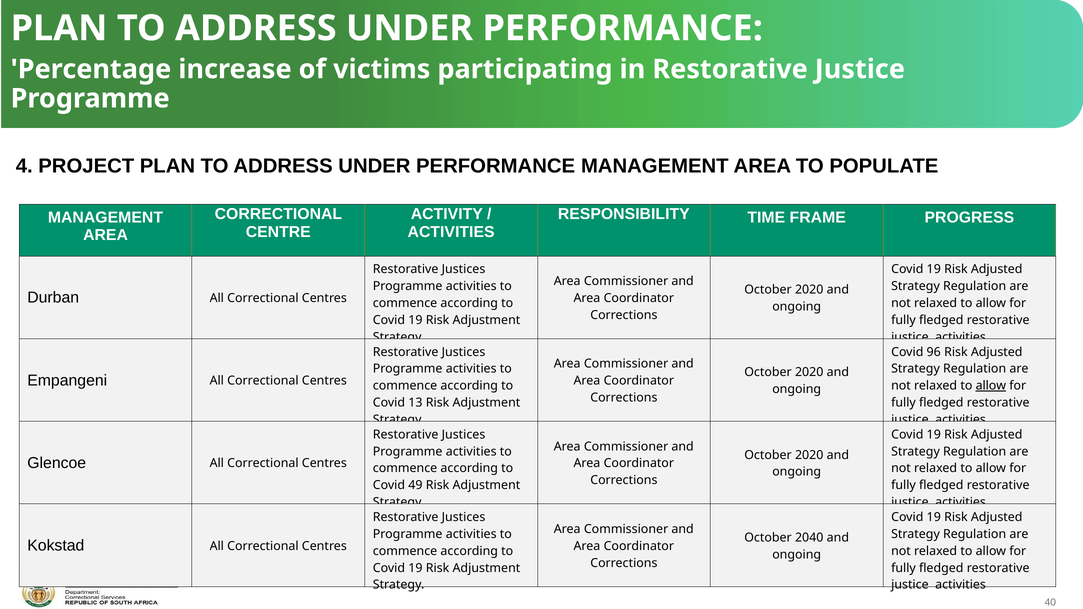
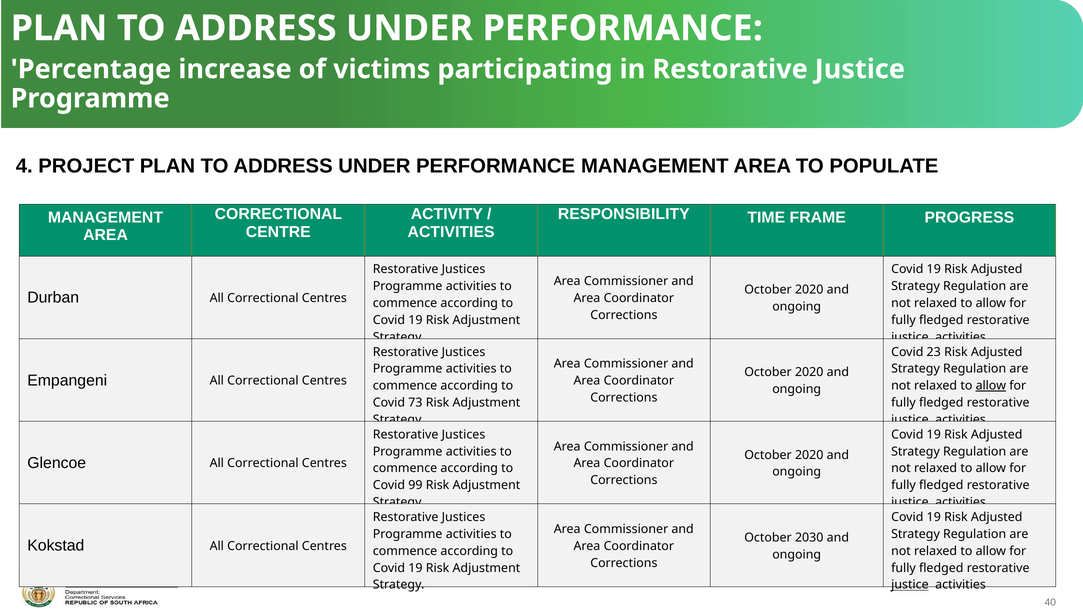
96: 96 -> 23
13: 13 -> 73
49: 49 -> 99
2040: 2040 -> 2030
justice at (910, 585) underline: none -> present
